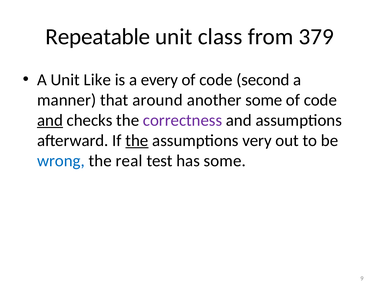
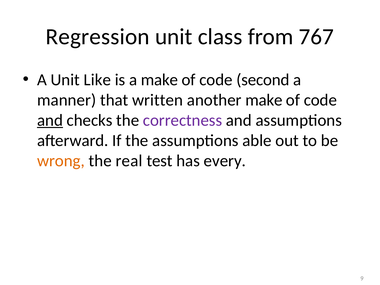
Repeatable: Repeatable -> Regression
379: 379 -> 767
a every: every -> make
around: around -> written
another some: some -> make
the at (137, 141) underline: present -> none
very: very -> able
wrong colour: blue -> orange
has some: some -> every
